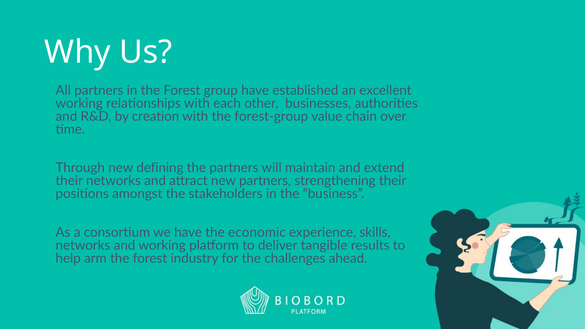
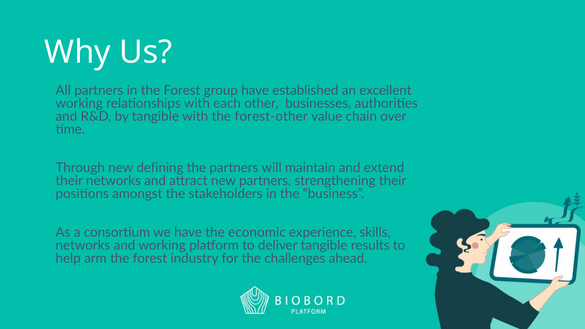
by creation: creation -> tangible
forest-group: forest-group -> forest-other
